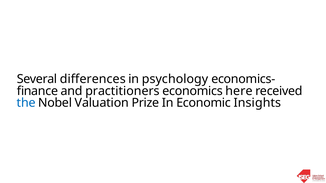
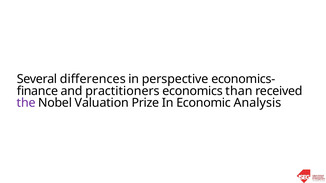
psychology: psychology -> perspective
here: here -> than
the colour: blue -> purple
Insights: Insights -> Analysis
